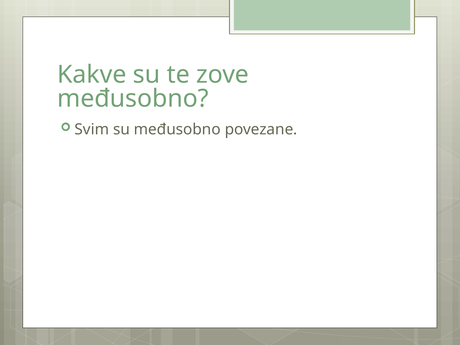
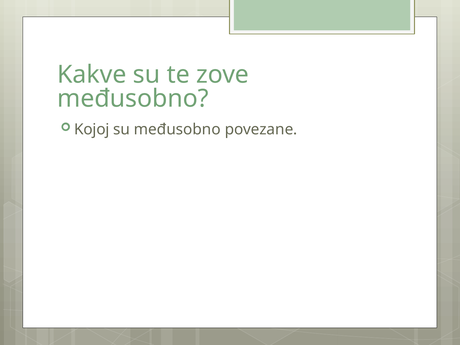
Svim: Svim -> Kojoj
